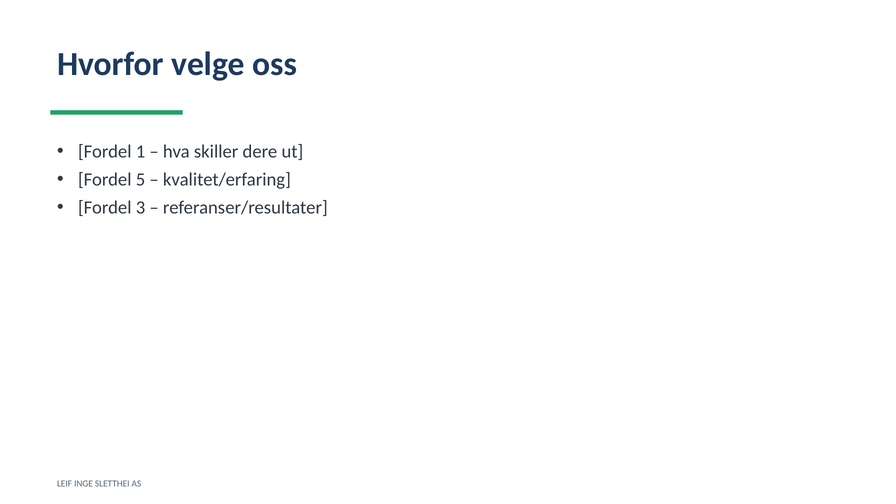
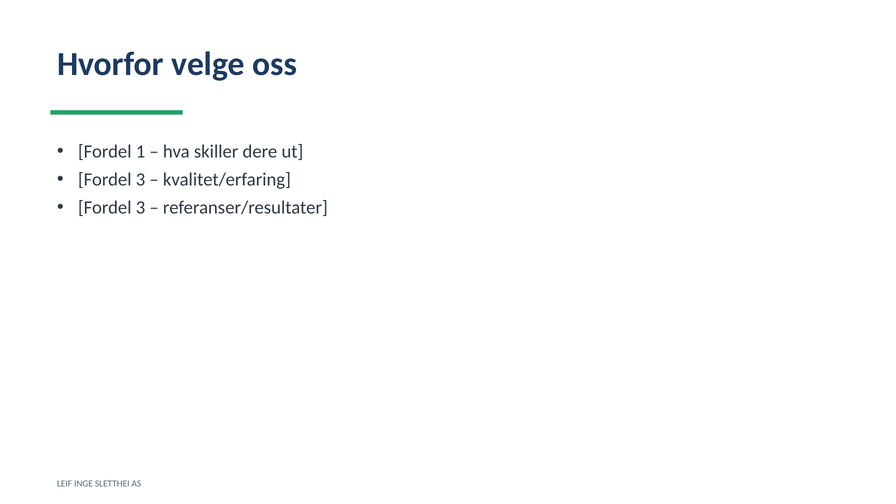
5 at (141, 180): 5 -> 3
